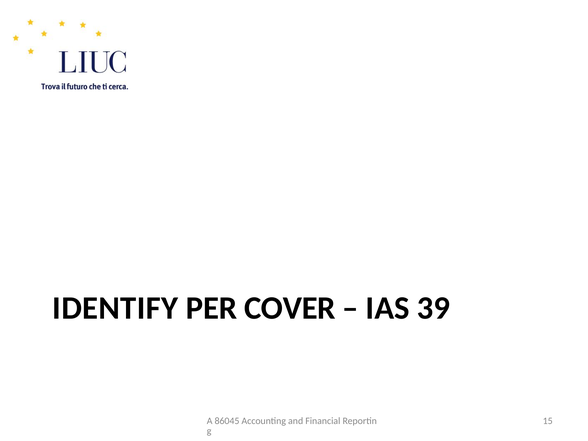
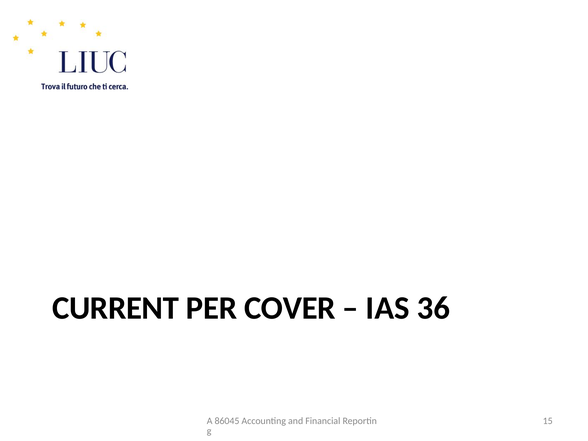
IDENTIFY: IDENTIFY -> CURRENT
39: 39 -> 36
